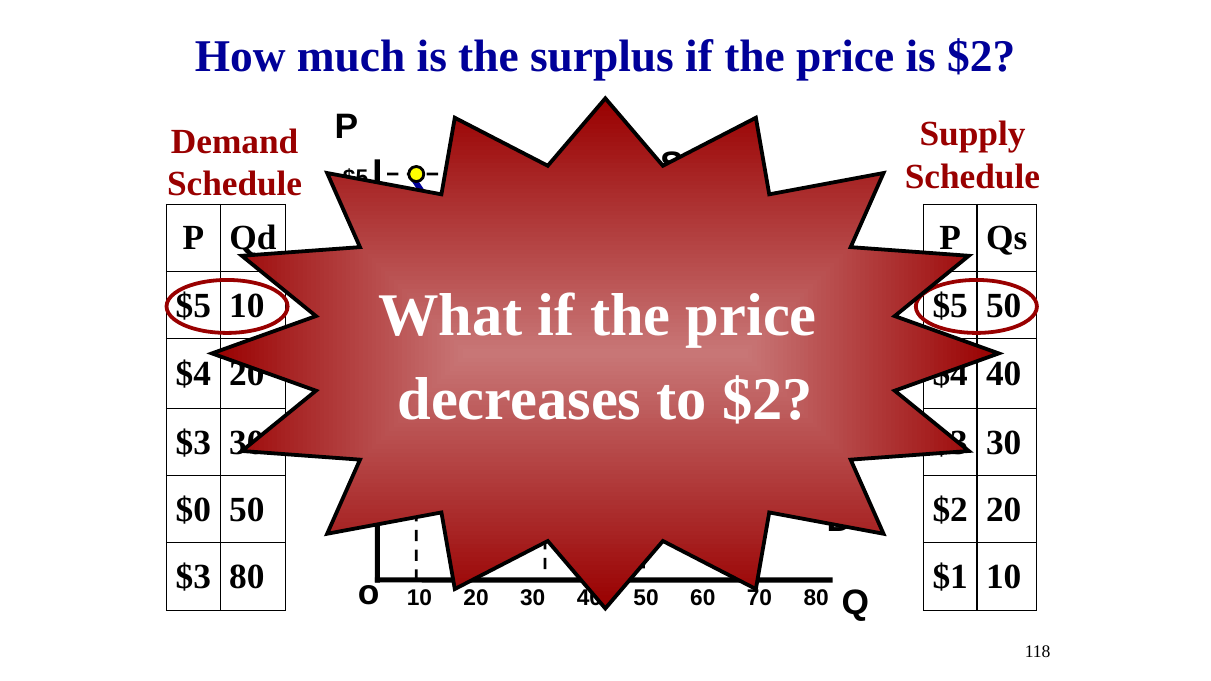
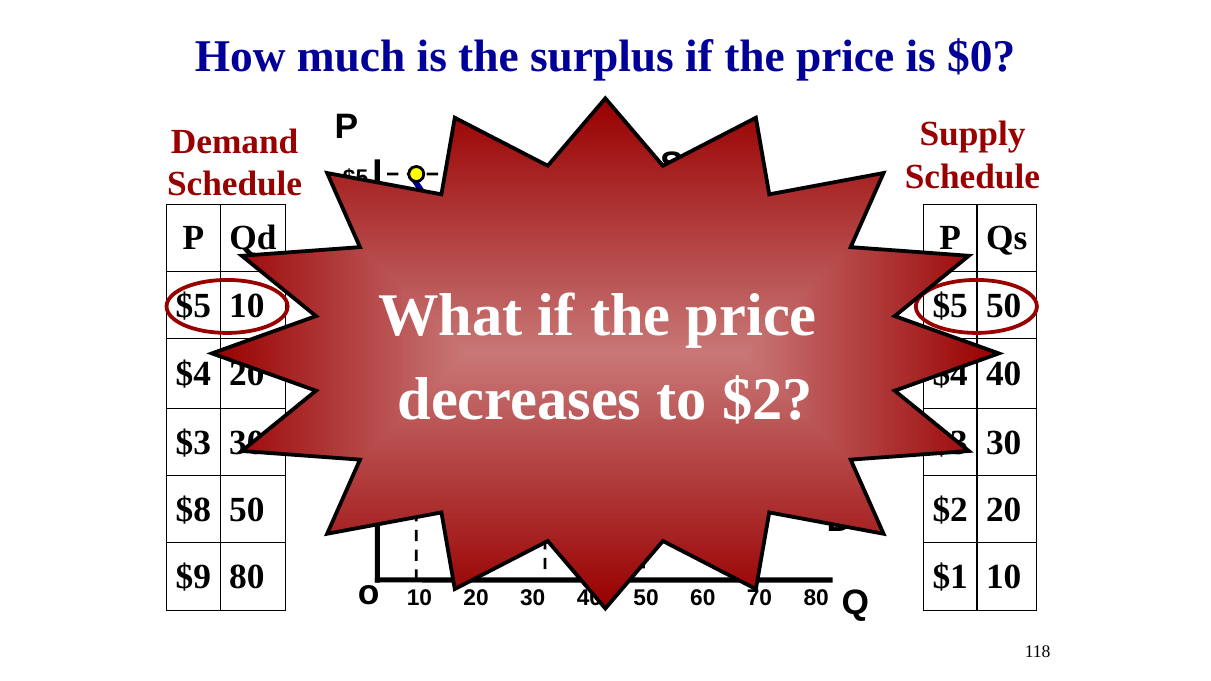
is $2: $2 -> $0
$0: $0 -> $8
$3 at (193, 577): $3 -> $9
